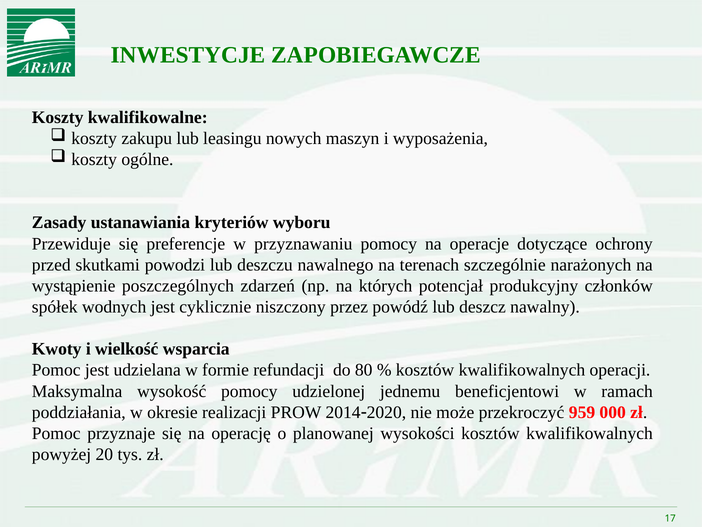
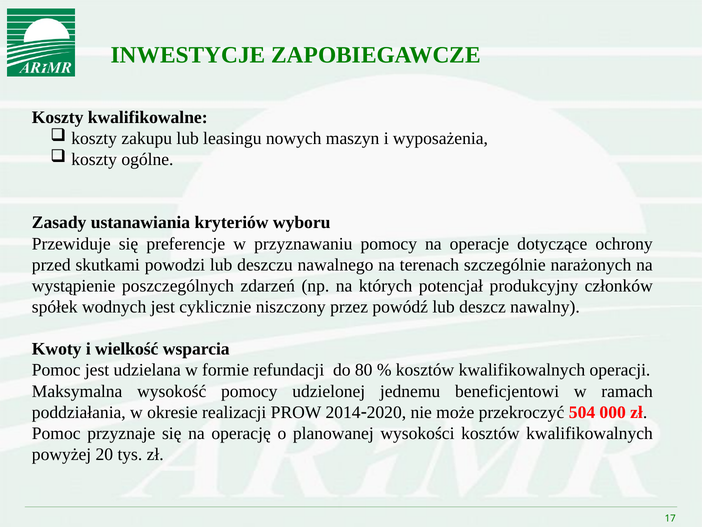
959: 959 -> 504
